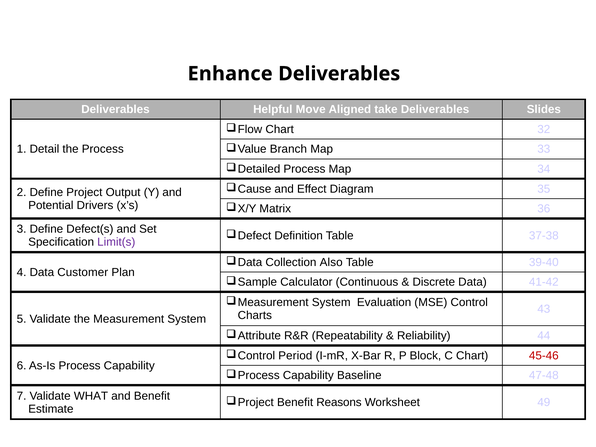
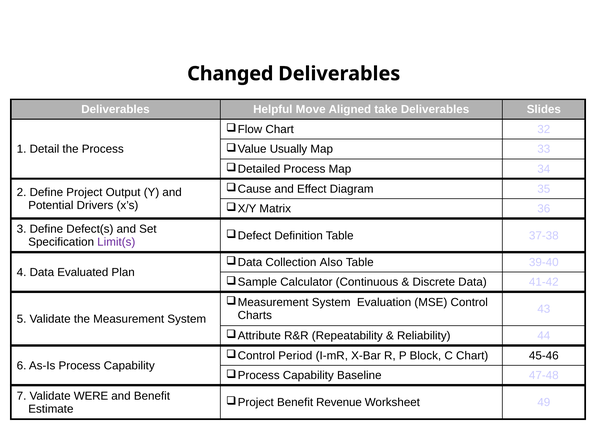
Enhance: Enhance -> Changed
Branch: Branch -> Usually
Customer: Customer -> Evaluated
45-46 colour: red -> black
WHAT: WHAT -> WERE
Reasons: Reasons -> Revenue
